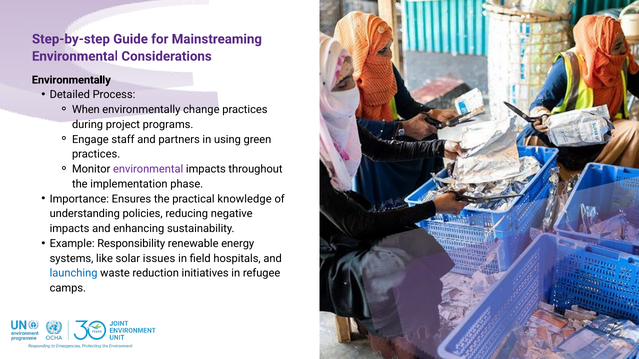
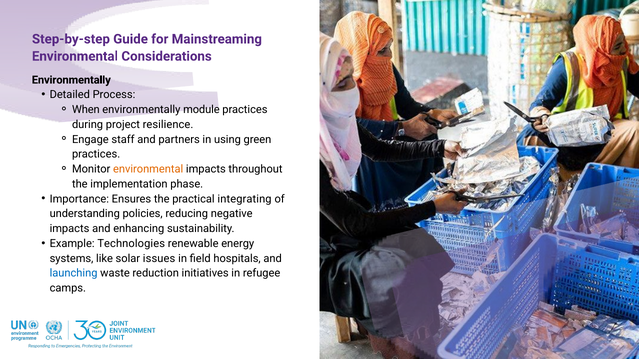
change: change -> module
programs: programs -> resilience
environmental at (148, 169) colour: purple -> orange
knowledge: knowledge -> integrating
Responsibility: Responsibility -> Technologies
